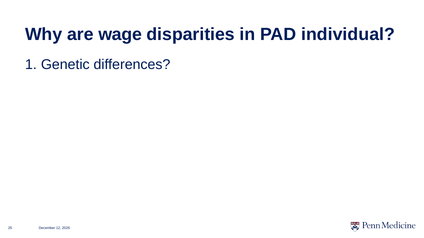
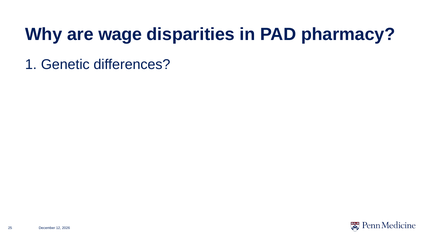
individual: individual -> pharmacy
